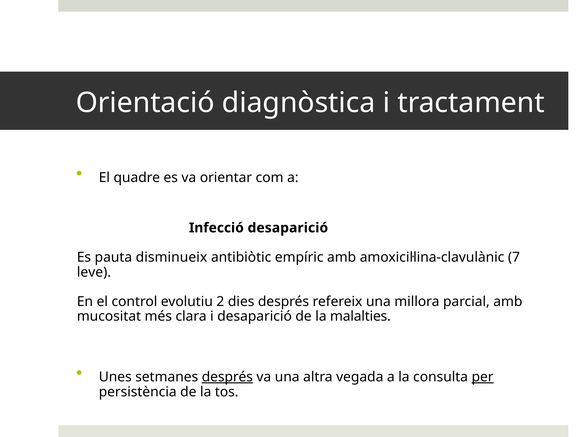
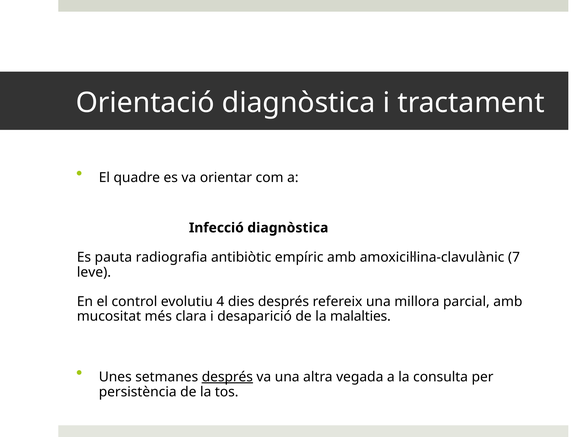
Infecció desaparició: desaparició -> diagnòstica
disminueix: disminueix -> radiografia
2: 2 -> 4
per underline: present -> none
